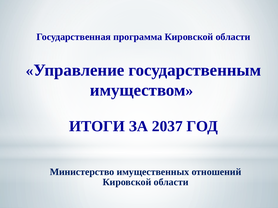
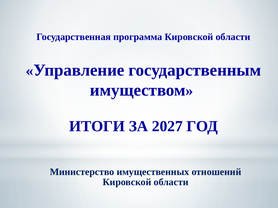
2037: 2037 -> 2027
